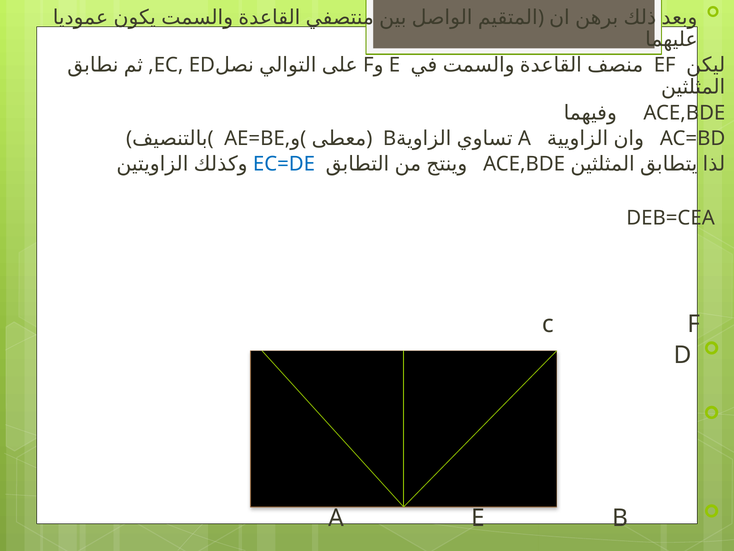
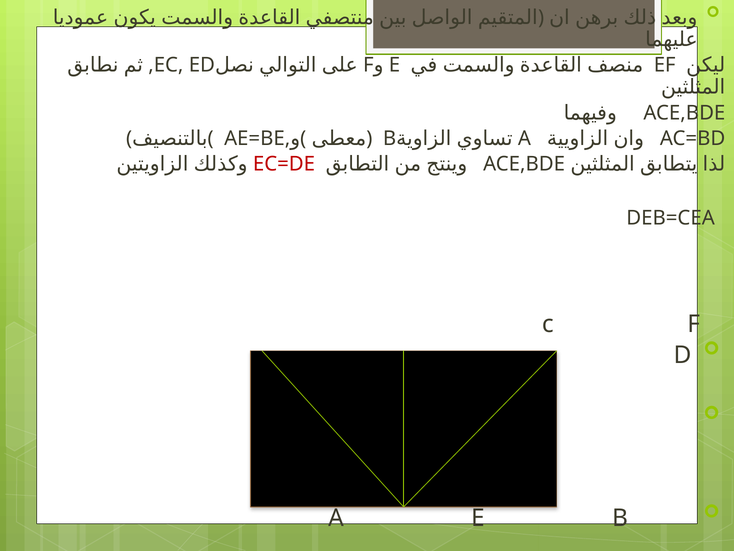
EC=DE colour: blue -> red
